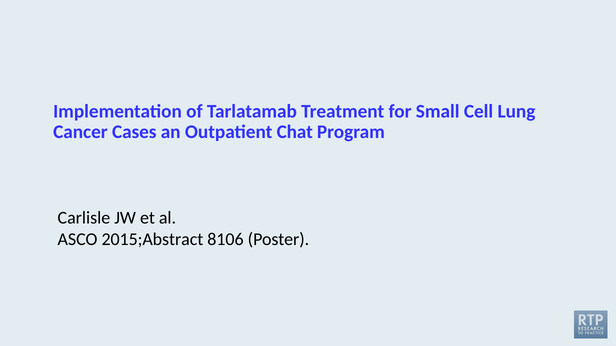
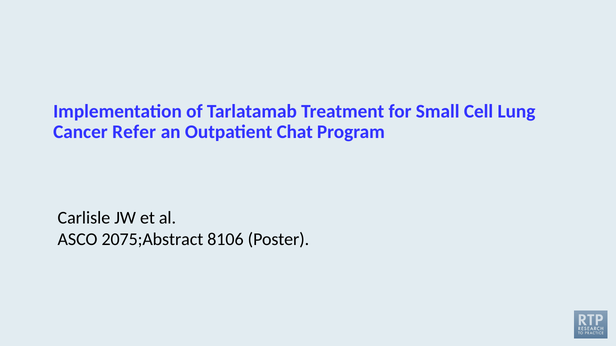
Cases: Cases -> Refer
2015;Abstract: 2015;Abstract -> 2075;Abstract
